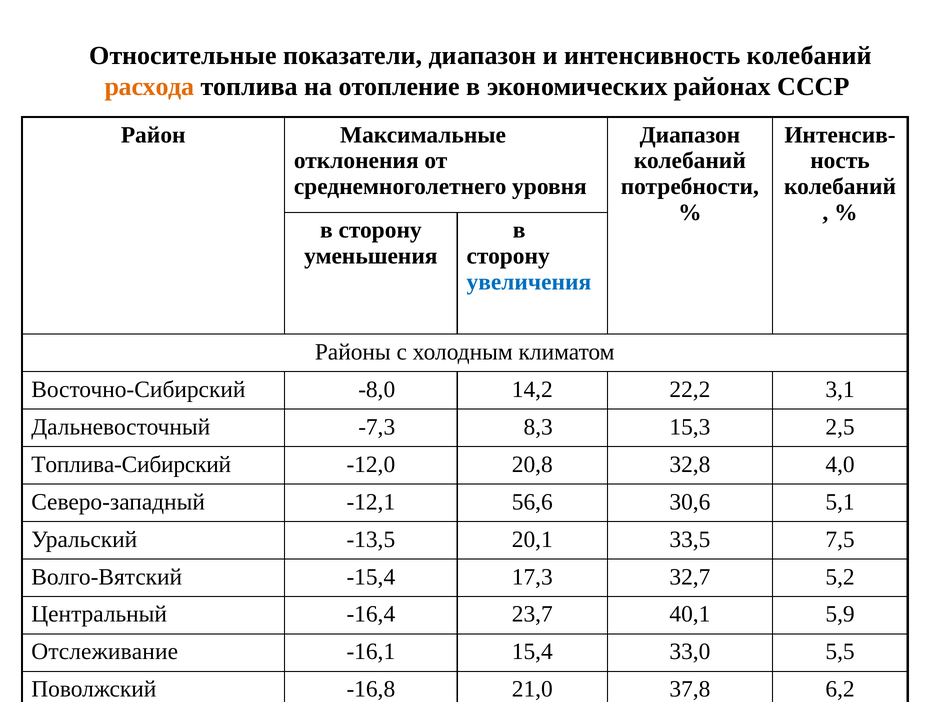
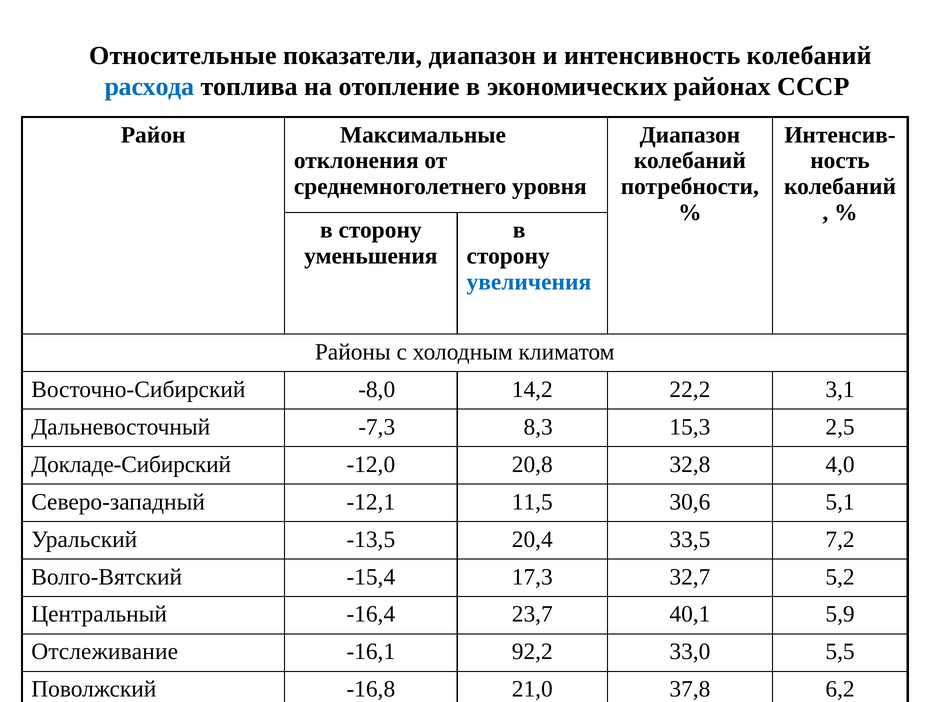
расхода colour: orange -> blue
Топлива-Сибирский: Топлива-Сибирский -> Докладе-Сибирский
56,6: 56,6 -> 11,5
20,1: 20,1 -> 20,4
7,5: 7,5 -> 7,2
15,4: 15,4 -> 92,2
